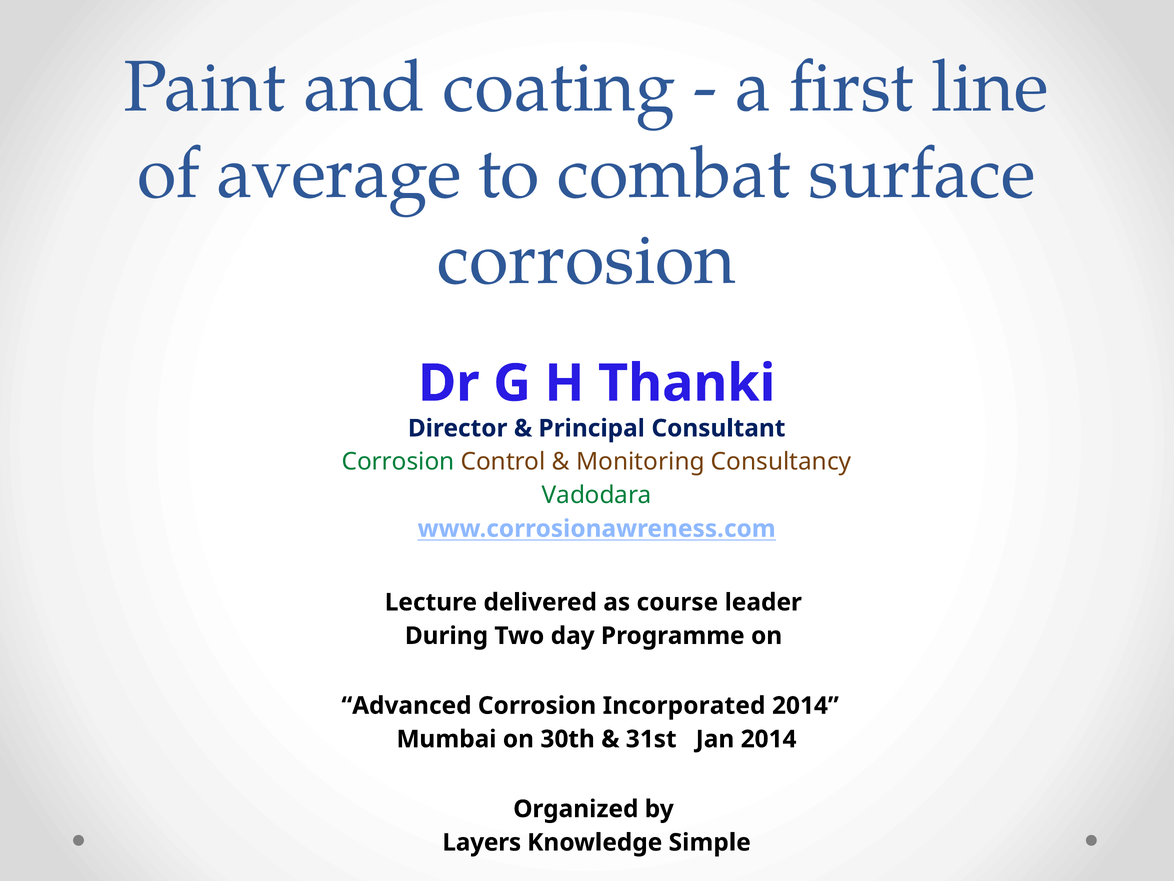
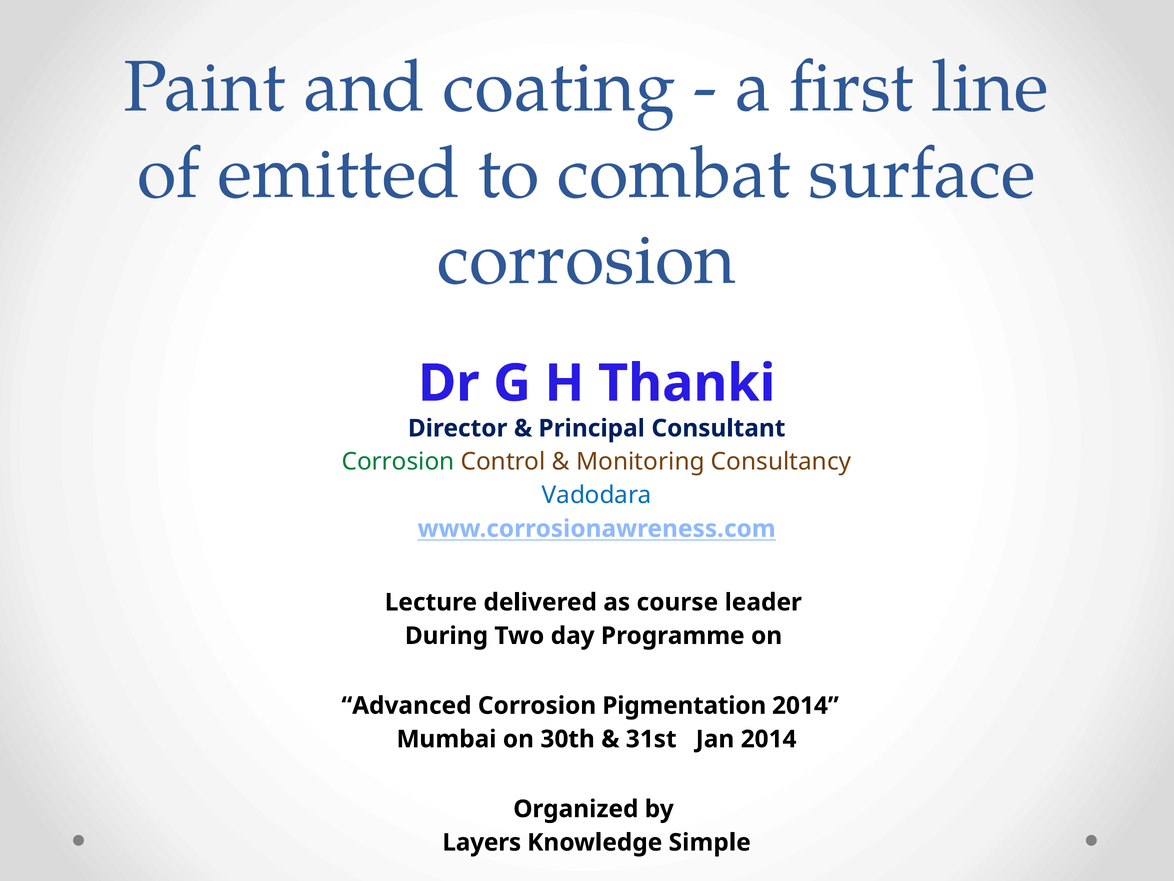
average: average -> emitted
Vadodara colour: green -> blue
Incorporated: Incorporated -> Pigmentation
